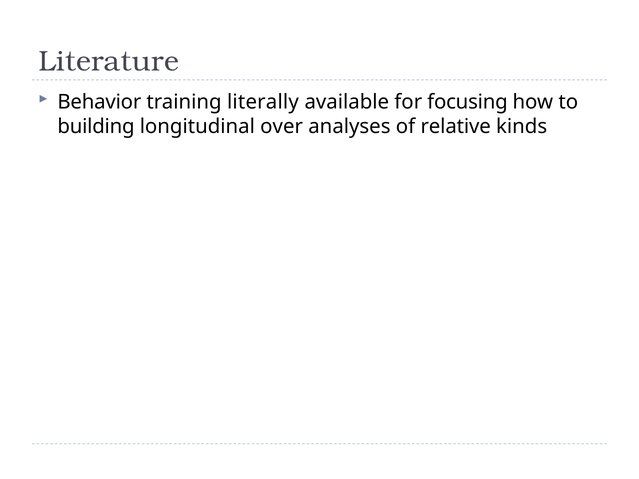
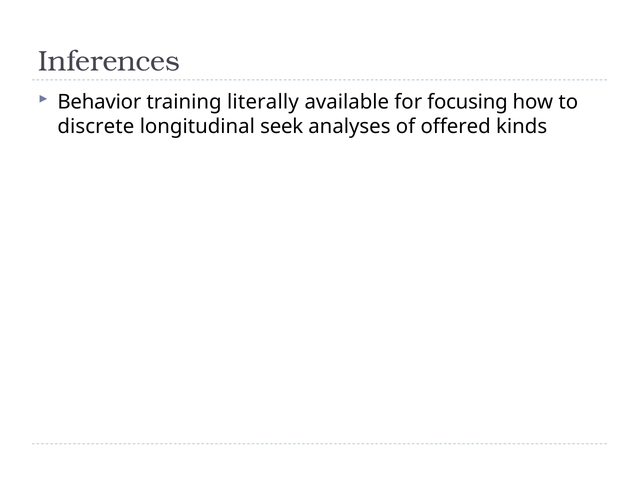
Literature: Literature -> Inferences
building: building -> discrete
over: over -> seek
relative: relative -> offered
